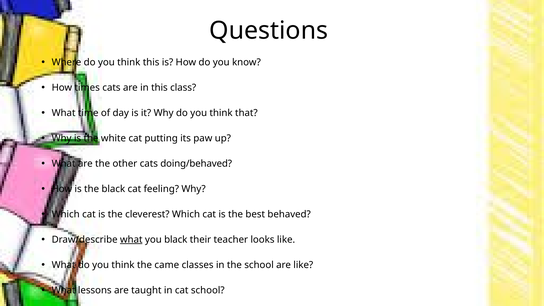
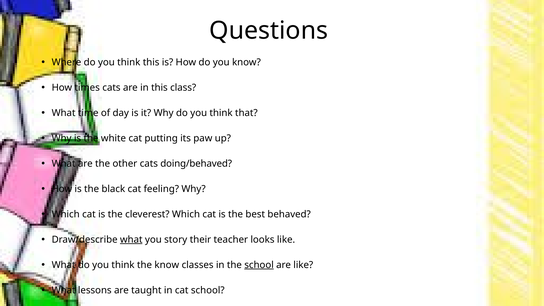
you black: black -> story
the came: came -> know
school at (259, 265) underline: none -> present
